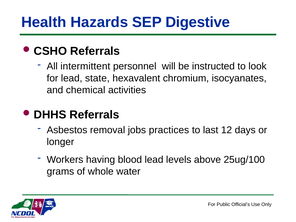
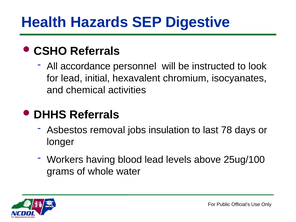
intermittent: intermittent -> accordance
state: state -> initial
practices: practices -> insulation
12: 12 -> 78
